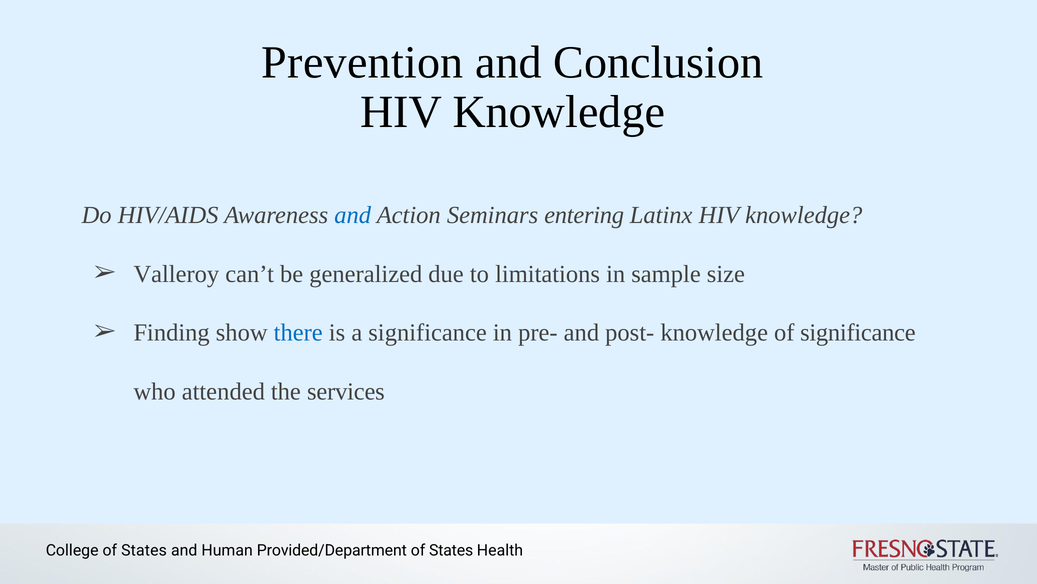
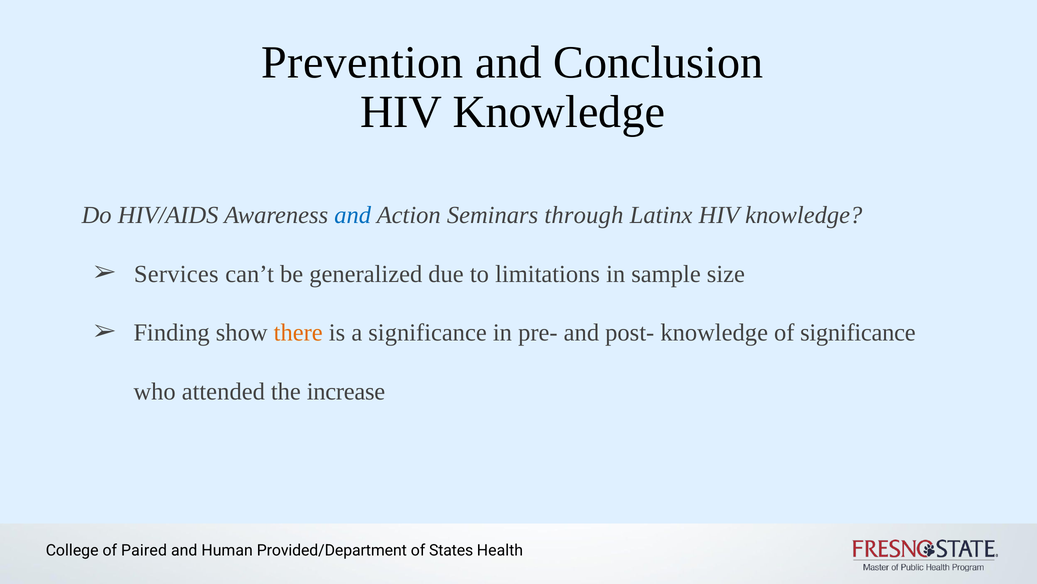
entering: entering -> through
Valleroy: Valleroy -> Services
there colour: blue -> orange
services: services -> increase
College of States: States -> Paired
